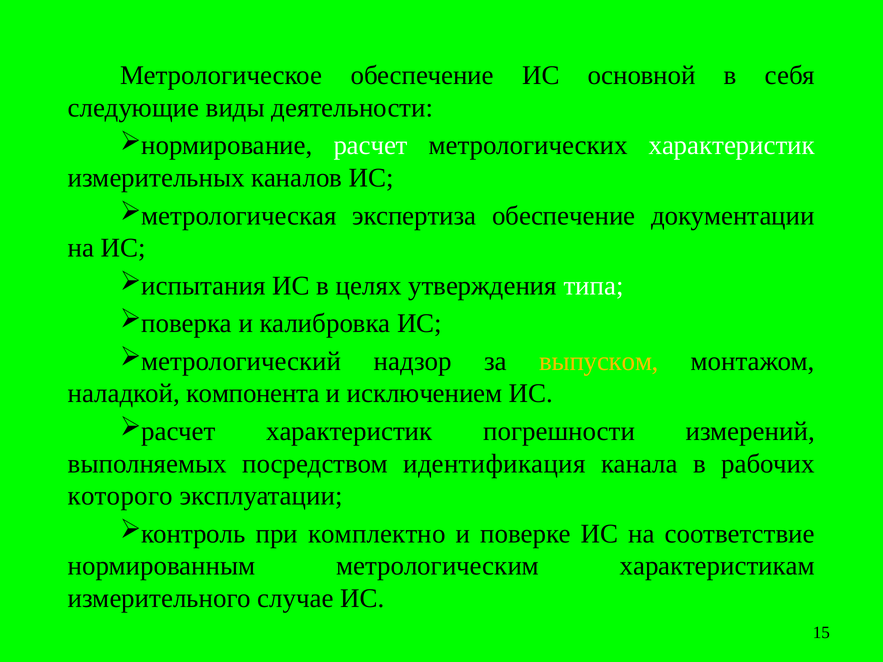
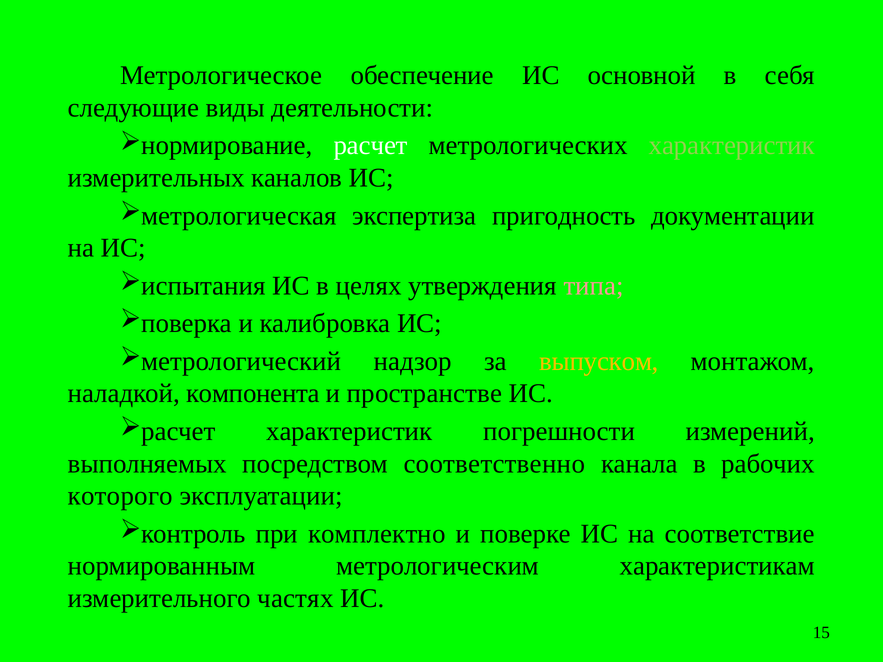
характеристик at (732, 146) colour: white -> light green
экспертиза обеспечение: обеспечение -> пригодность
типа colour: white -> pink
исключением: исключением -> пространстве
идентификация: идентификация -> соответственно
случае: случае -> частях
